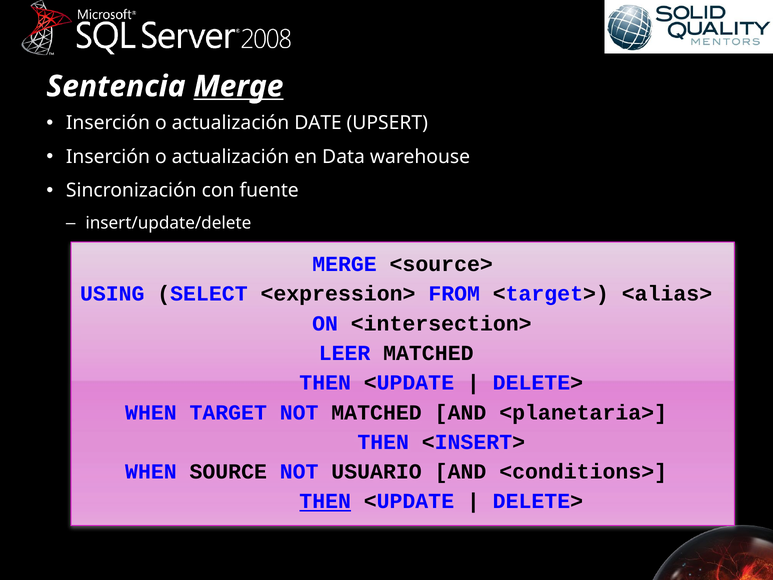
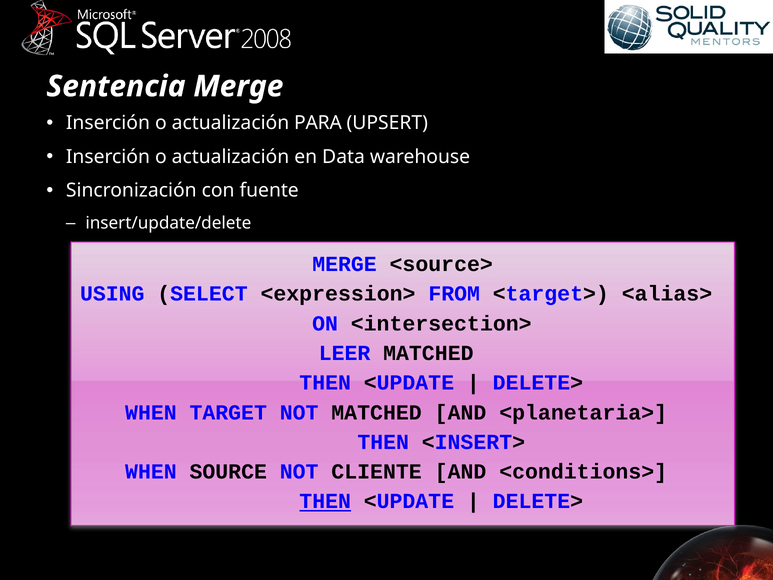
Merge at (238, 86) underline: present -> none
DATE: DATE -> PARA
USUARIO: USUARIO -> CLIENTE
